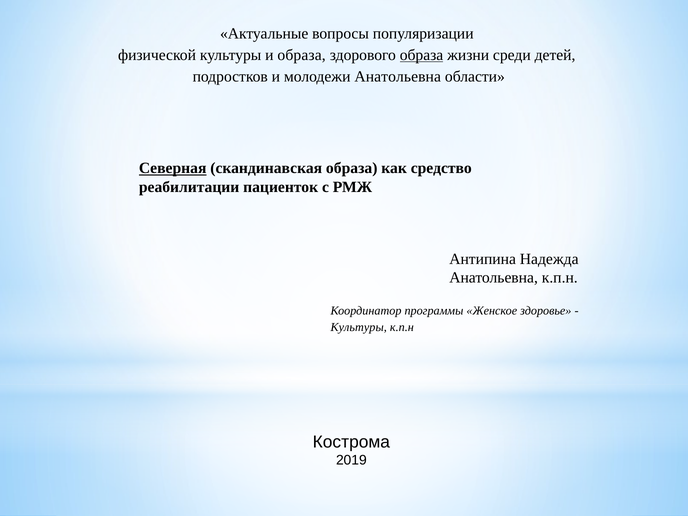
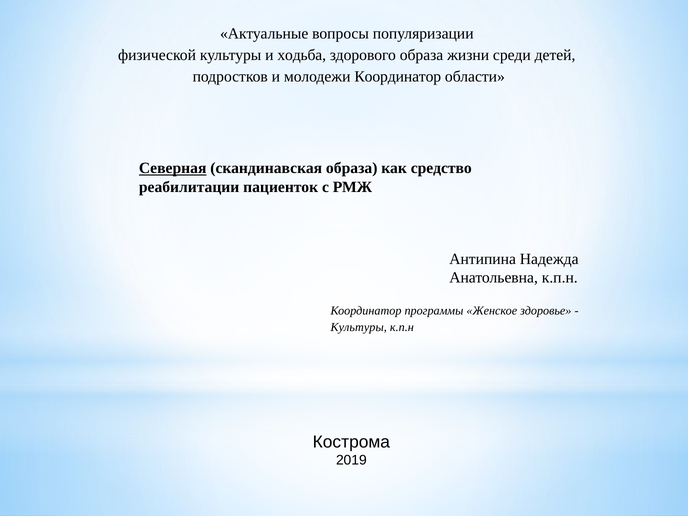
и образа: образа -> ходьба
образа at (421, 55) underline: present -> none
молодежи Анатольевна: Анатольевна -> Координатор
